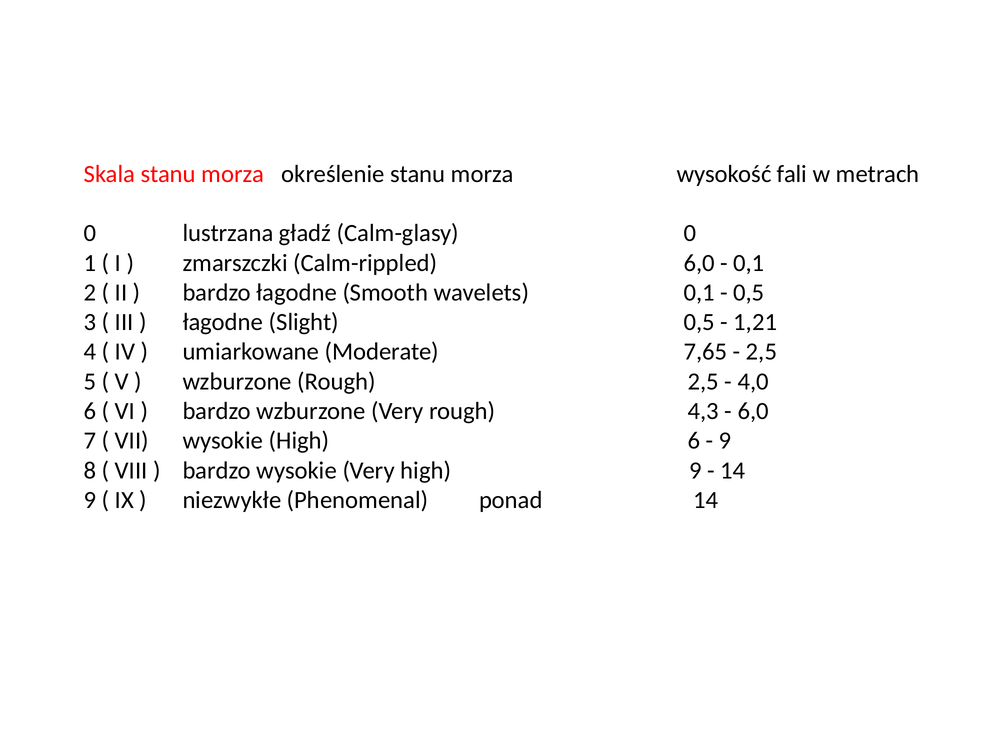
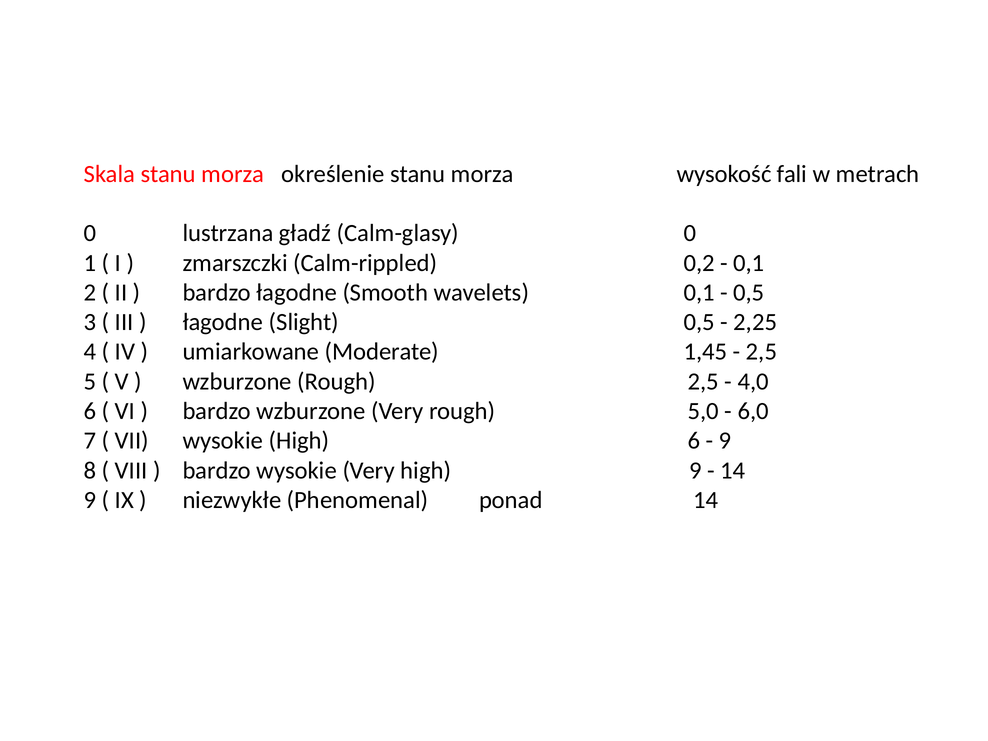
Calm-rippled 6,0: 6,0 -> 0,2
1,21: 1,21 -> 2,25
7,65: 7,65 -> 1,45
4,3: 4,3 -> 5,0
